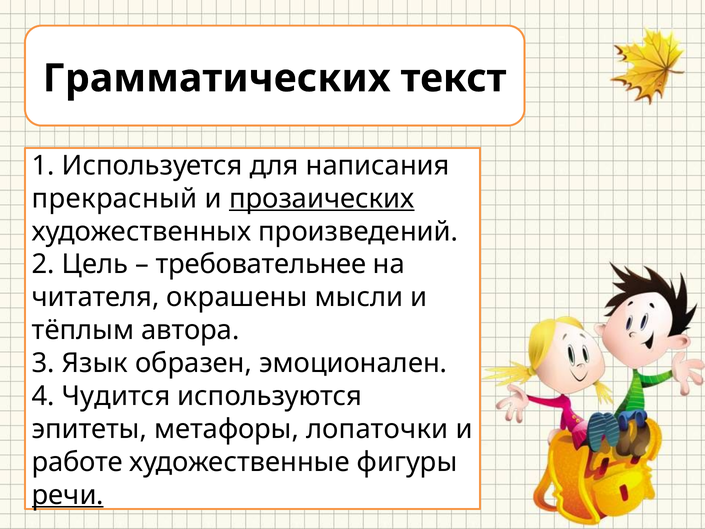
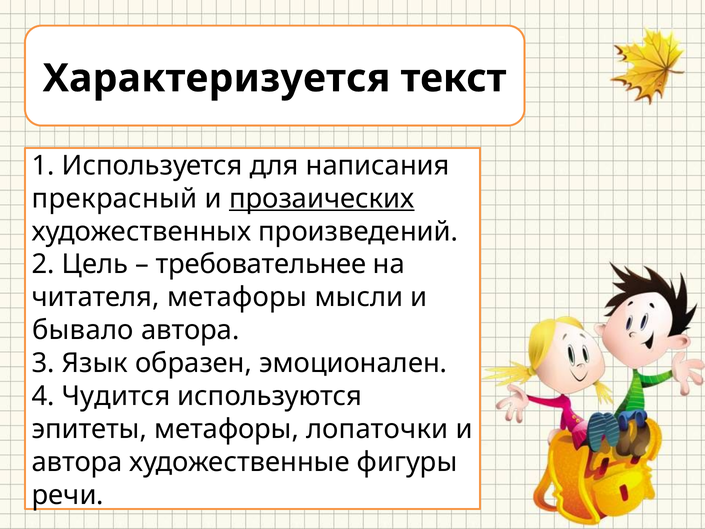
Грамматических: Грамматических -> Характеризуется
читателя окрашены: окрашены -> метафоры
тёплым: тёплым -> бывало
работе at (77, 462): работе -> автора
речи underline: present -> none
